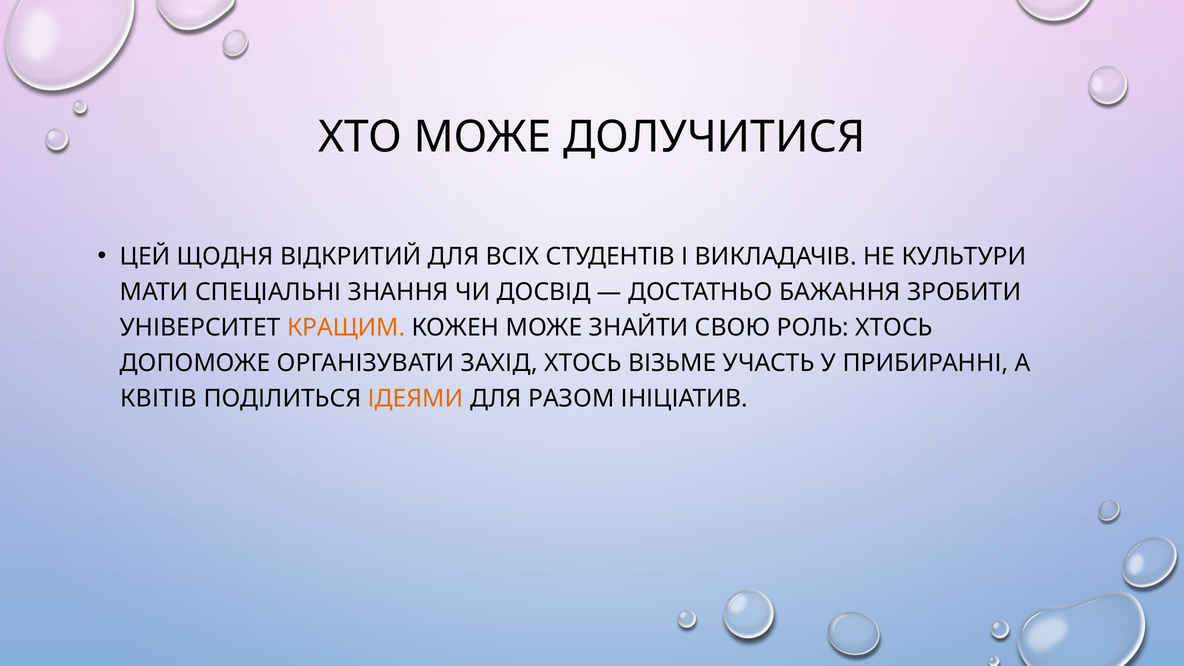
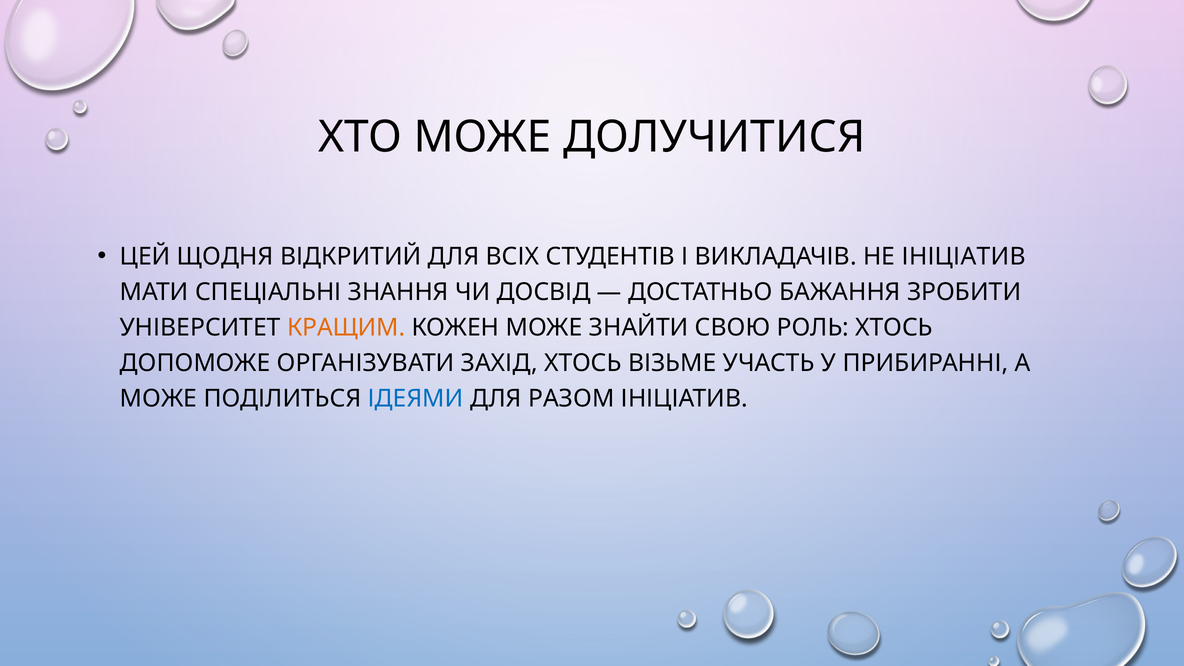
НЕ КУЛЬТУРИ: КУЛЬТУРИ -> ІНІЦІАТИВ
КВІТІВ at (158, 399): КВІТІВ -> МОЖЕ
ІДЕЯМИ colour: orange -> blue
